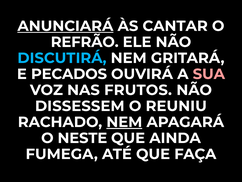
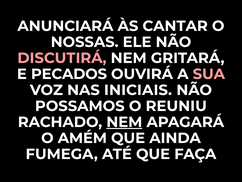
ANUNCIARÁ underline: present -> none
REFRÃO: REFRÃO -> NOSSAS
DISCUTIRÁ colour: light blue -> pink
FRUTOS: FRUTOS -> INICIAIS
DISSESSEM: DISSESSEM -> POSSAMOS
NESTE: NESTE -> AMÉM
